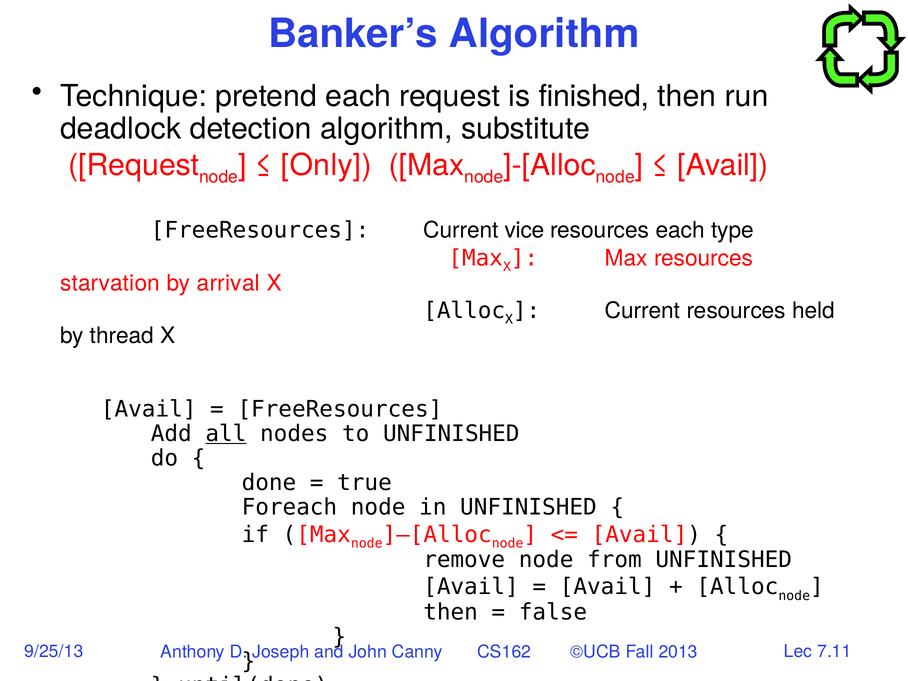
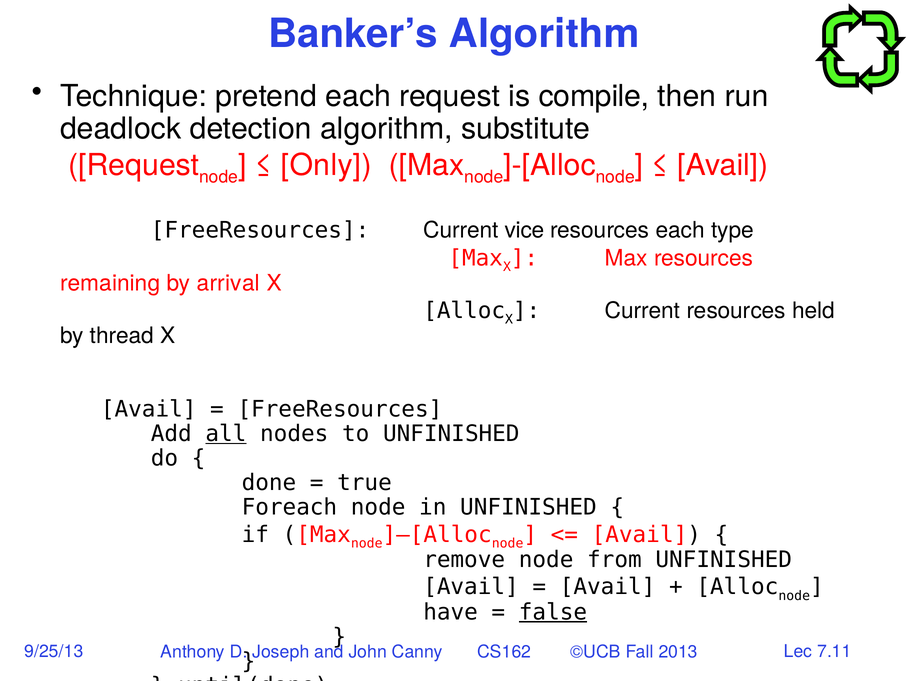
finished: finished -> compile
starvation: starvation -> remaining
then at (451, 612): then -> have
false underline: none -> present
